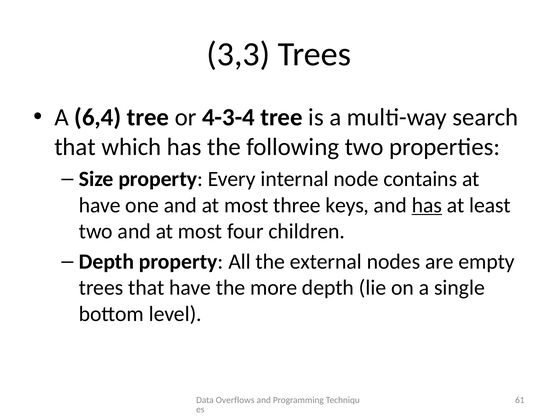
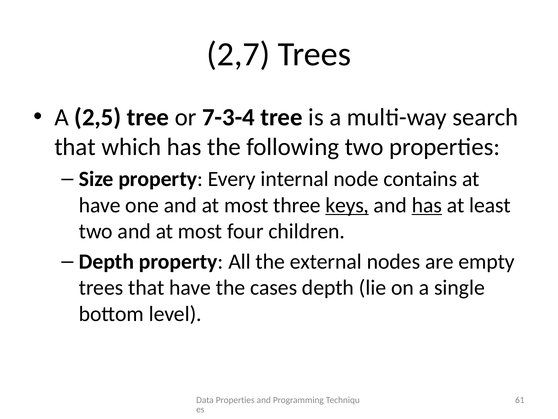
3,3: 3,3 -> 2,7
6,4: 6,4 -> 2,5
4-3-4: 4-3-4 -> 7-3-4
keys underline: none -> present
more: more -> cases
Data Overflows: Overflows -> Properties
